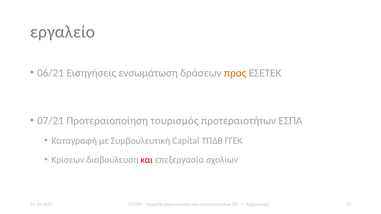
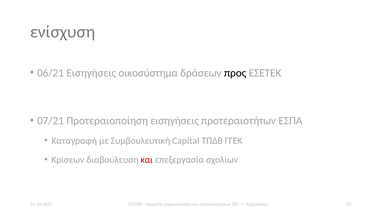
εργαλείο: εργαλείο -> ενίσχυση
ενσωμάτωση: ενσωμάτωση -> οικοσύστημα
προς colour: orange -> black
Προτεραιοποίηση τουρισμός: τουρισμός -> εισηγήσεις
